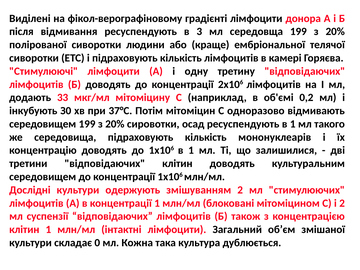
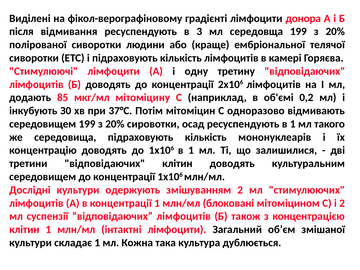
33: 33 -> 85
складає 0: 0 -> 1
